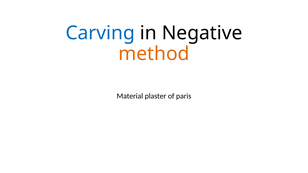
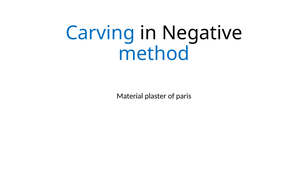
method colour: orange -> blue
